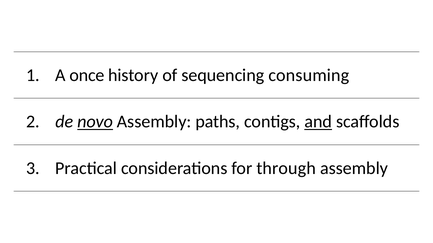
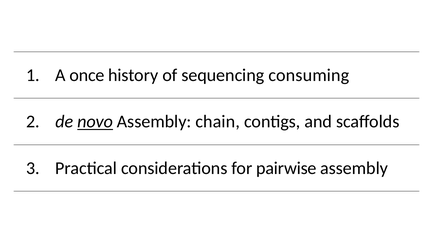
paths: paths -> chain
and underline: present -> none
through: through -> pairwise
